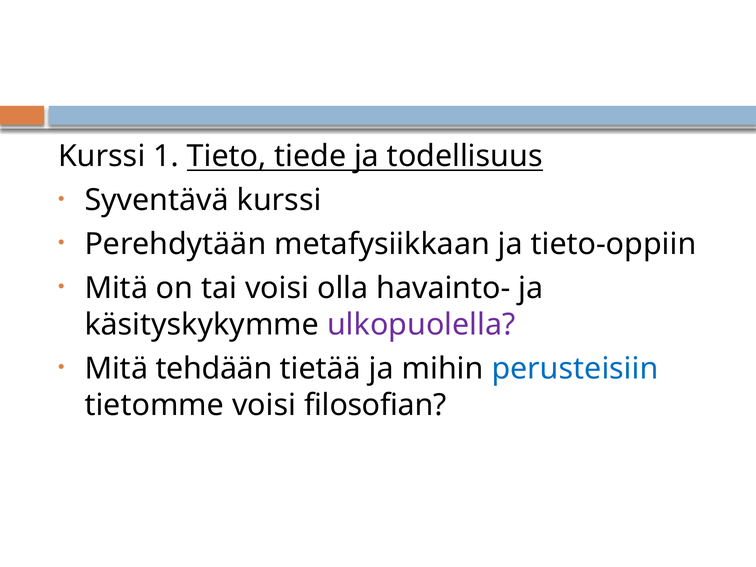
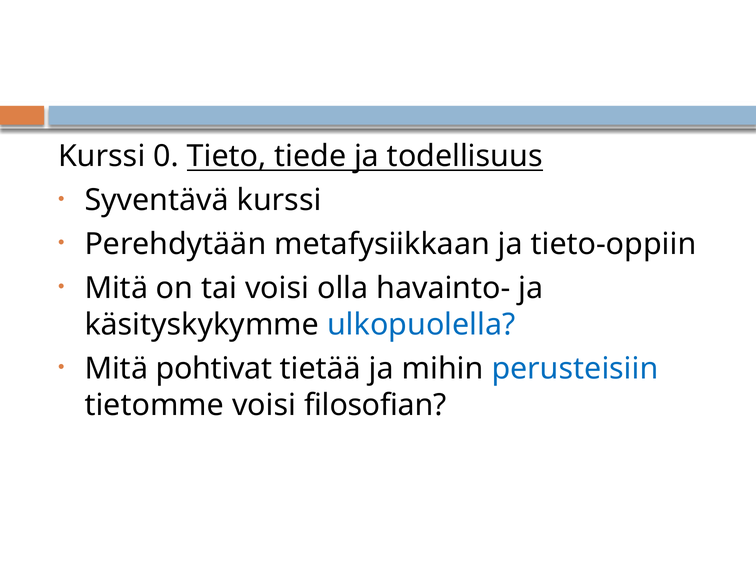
1: 1 -> 0
ulkopuolella colour: purple -> blue
tehdään: tehdään -> pohtivat
